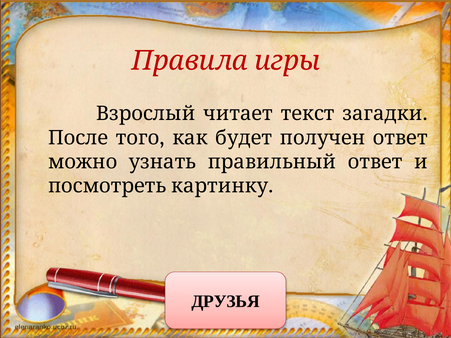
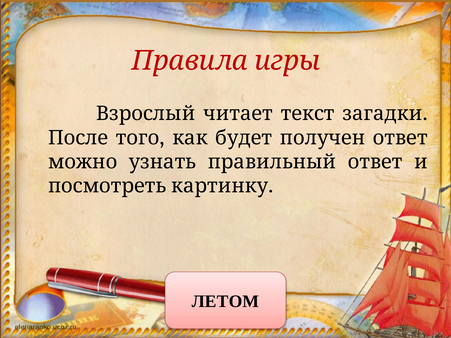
ДРУЗЬЯ: ДРУЗЬЯ -> ЛЕТОМ
